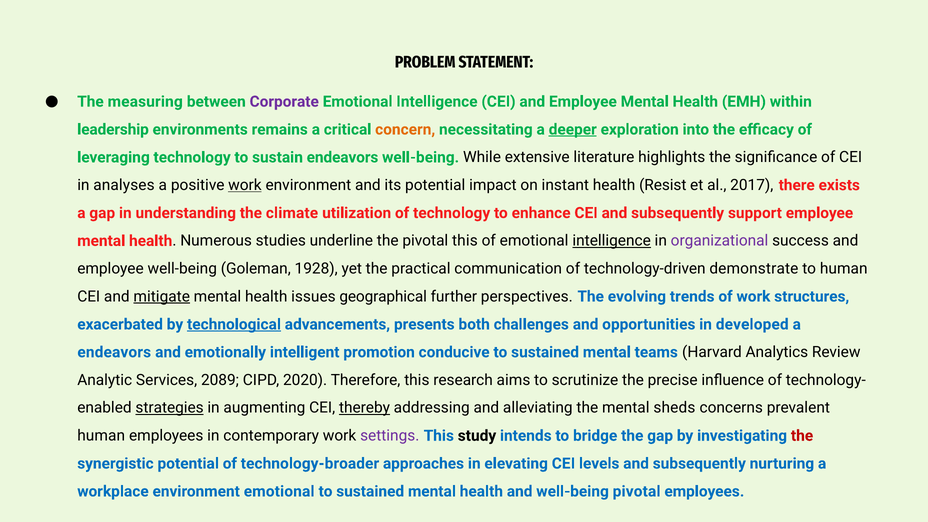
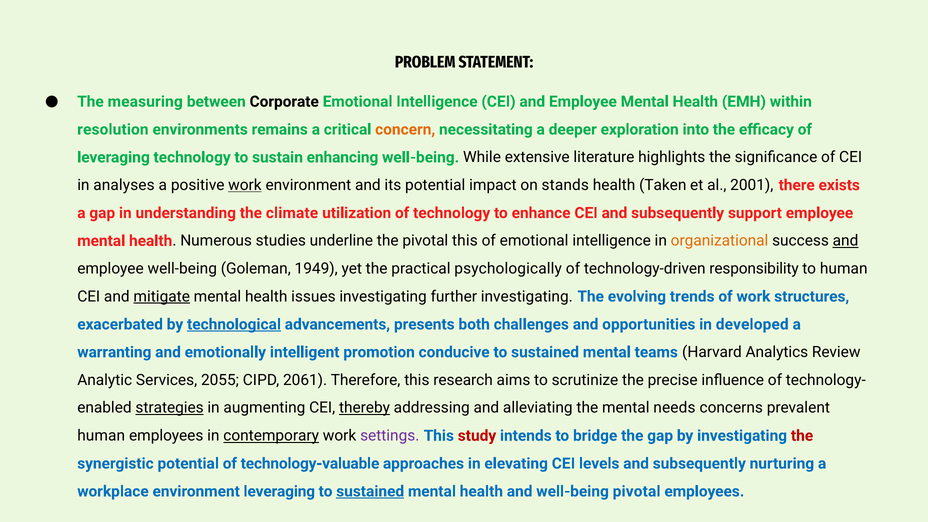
Corporate colour: purple -> black
leadership: leadership -> resolution
deeper underline: present -> none
sustain endeavors: endeavors -> enhancing
instant: instant -> stands
Resist: Resist -> Taken
2017: 2017 -> 2001
intelligence at (612, 241) underline: present -> none
organizational colour: purple -> orange
and at (846, 241) underline: none -> present
1928: 1928 -> 1949
communication: communication -> psychologically
demonstrate: demonstrate -> responsibility
issues geographical: geographical -> investigating
further perspectives: perspectives -> investigating
endeavors at (114, 352): endeavors -> warranting
2089: 2089 -> 2055
2020: 2020 -> 2061
sheds: sheds -> needs
contemporary underline: none -> present
study colour: black -> red
technology-broader: technology-broader -> technology-valuable
environment emotional: emotional -> leveraging
sustained at (370, 491) underline: none -> present
